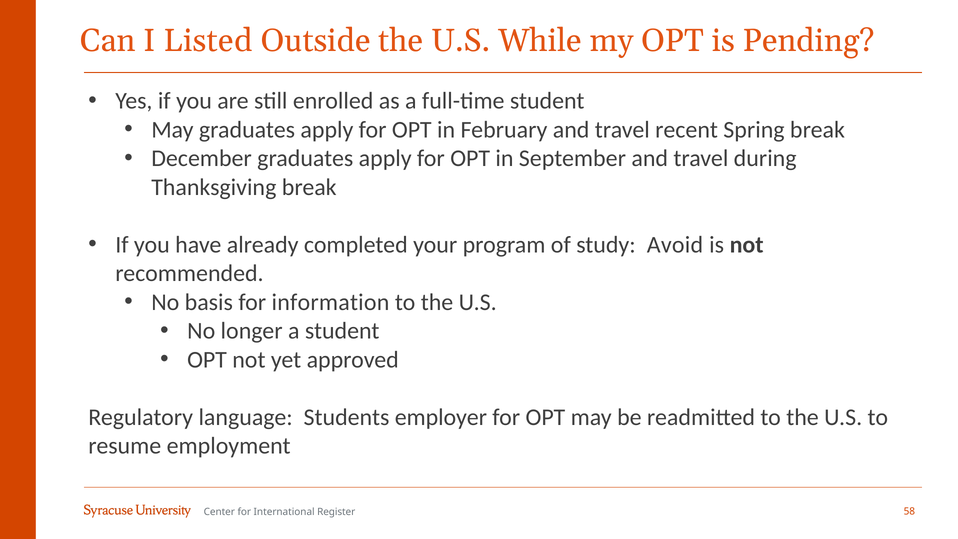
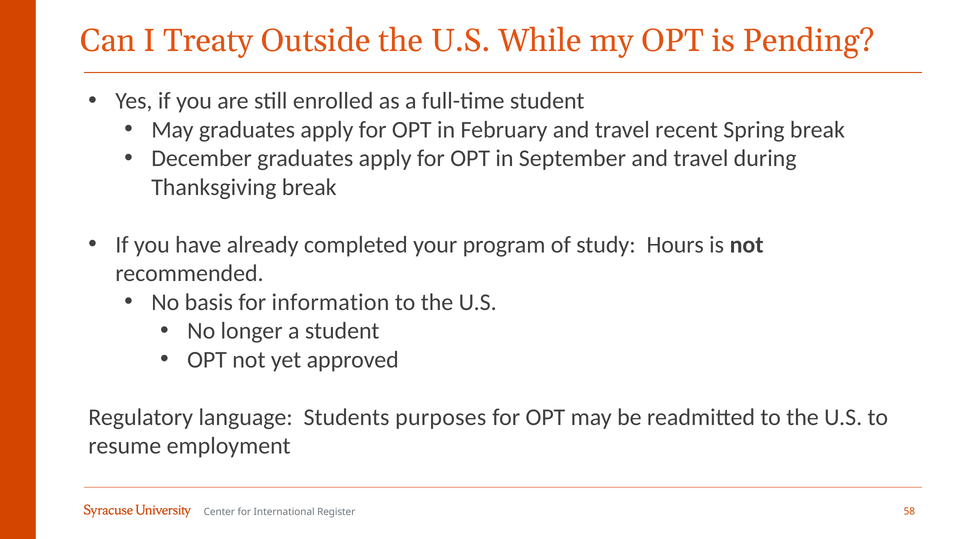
Listed: Listed -> Treaty
Avoid: Avoid -> Hours
employer: employer -> purposes
